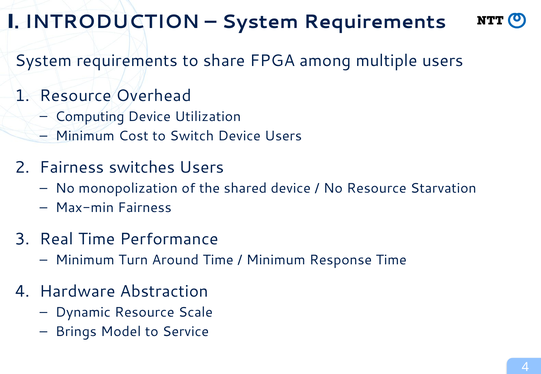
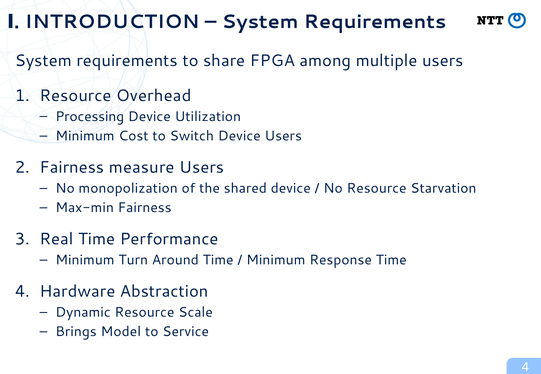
Computing: Computing -> Processing
switches: switches -> measure
